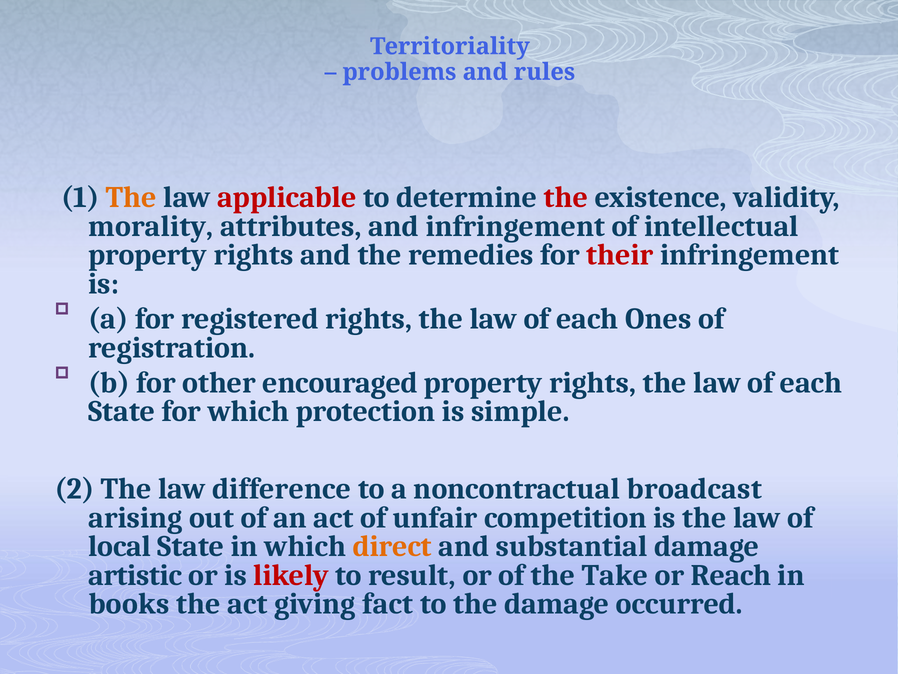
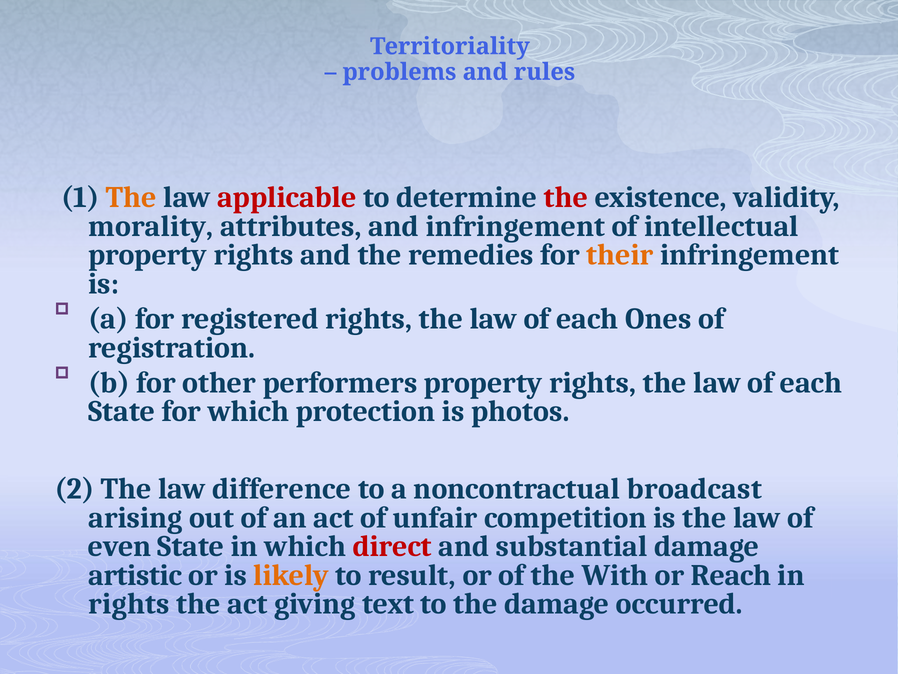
their colour: red -> orange
encouraged: encouraged -> performers
simple: simple -> photos
local: local -> even
direct colour: orange -> red
likely colour: red -> orange
Take: Take -> With
books at (129, 604): books -> rights
fact: fact -> text
